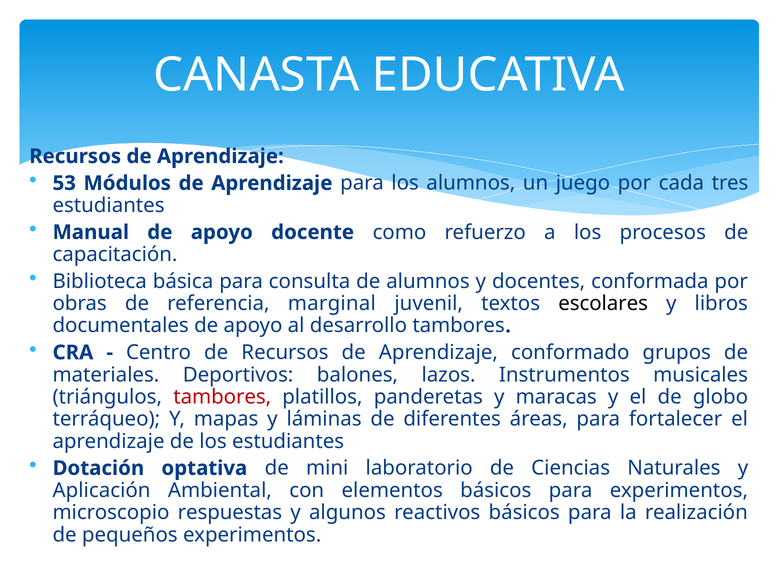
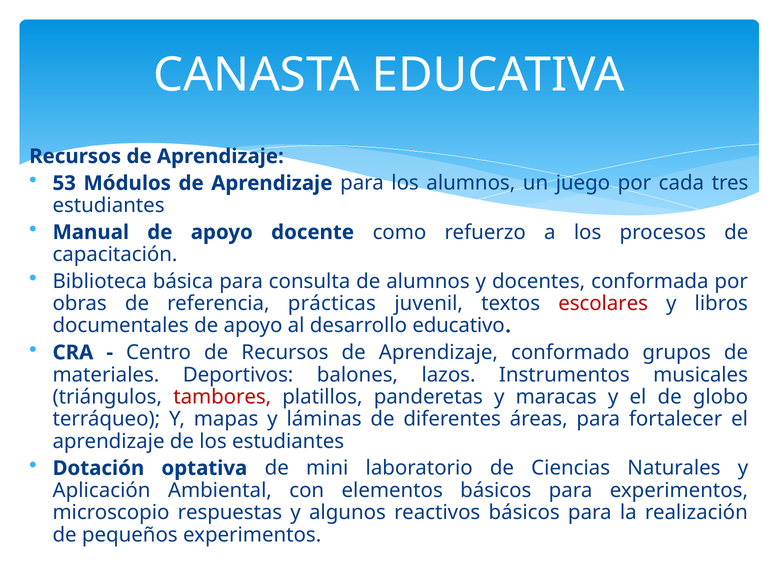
marginal: marginal -> prácticas
escolares colour: black -> red
desarrollo tambores: tambores -> educativo
